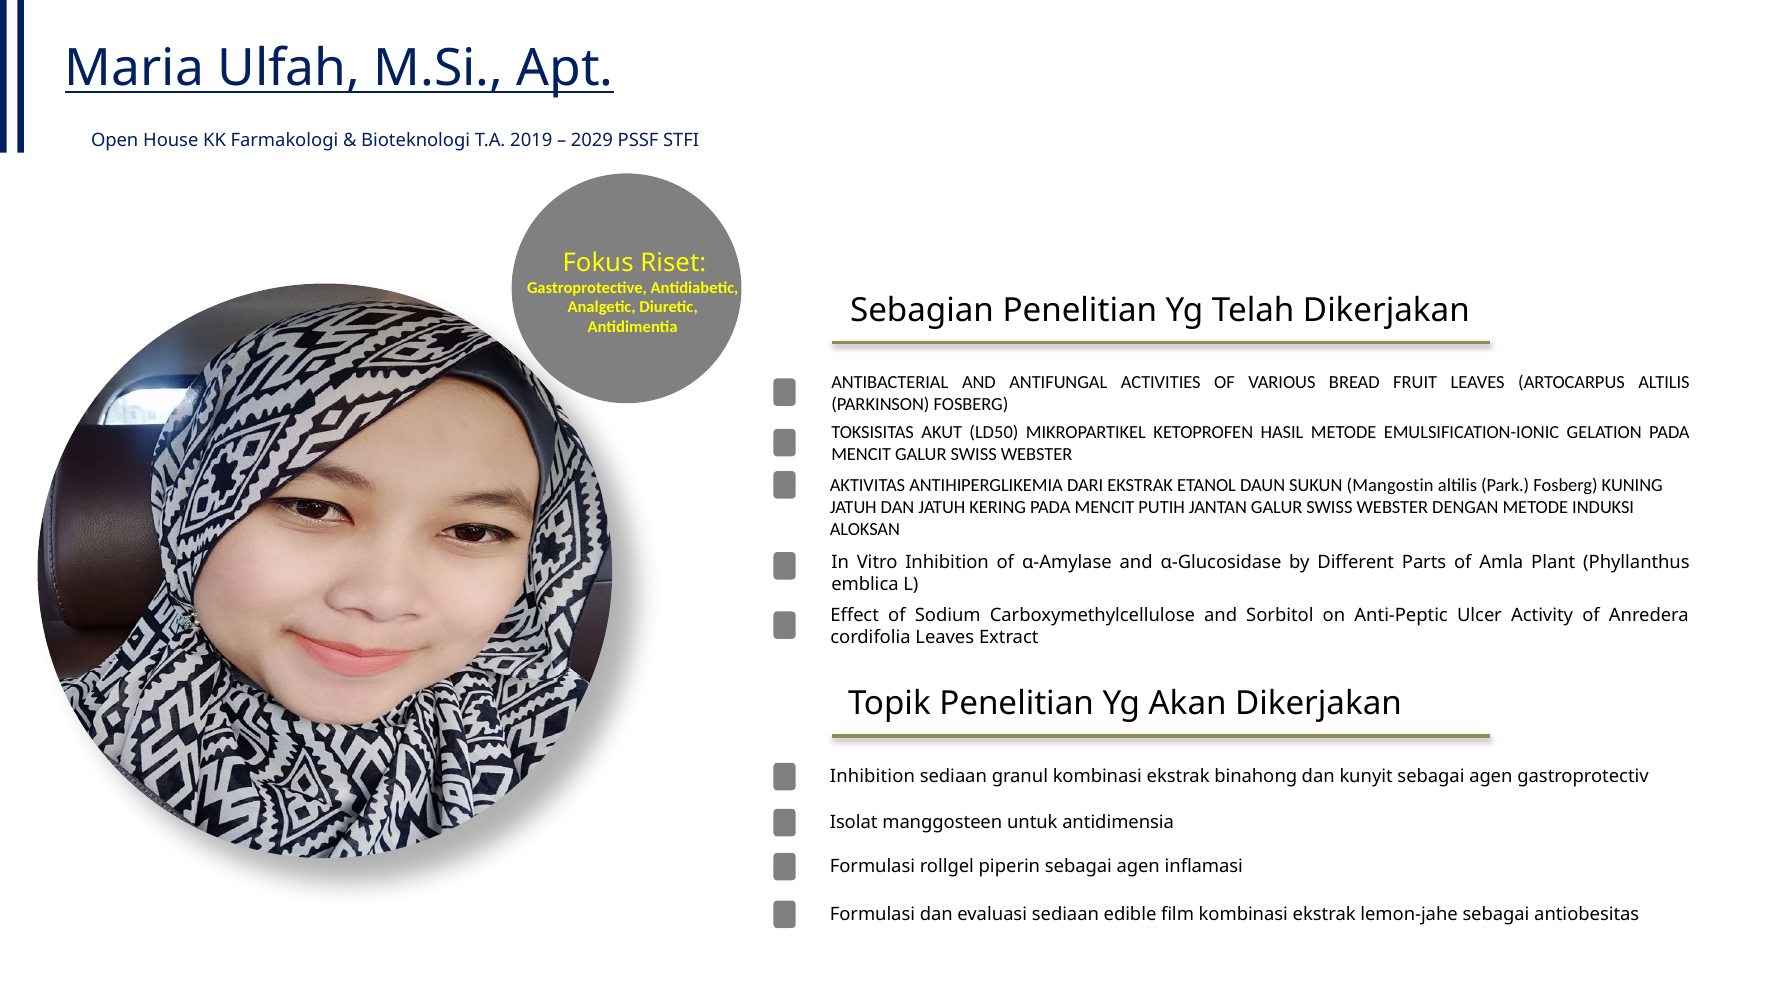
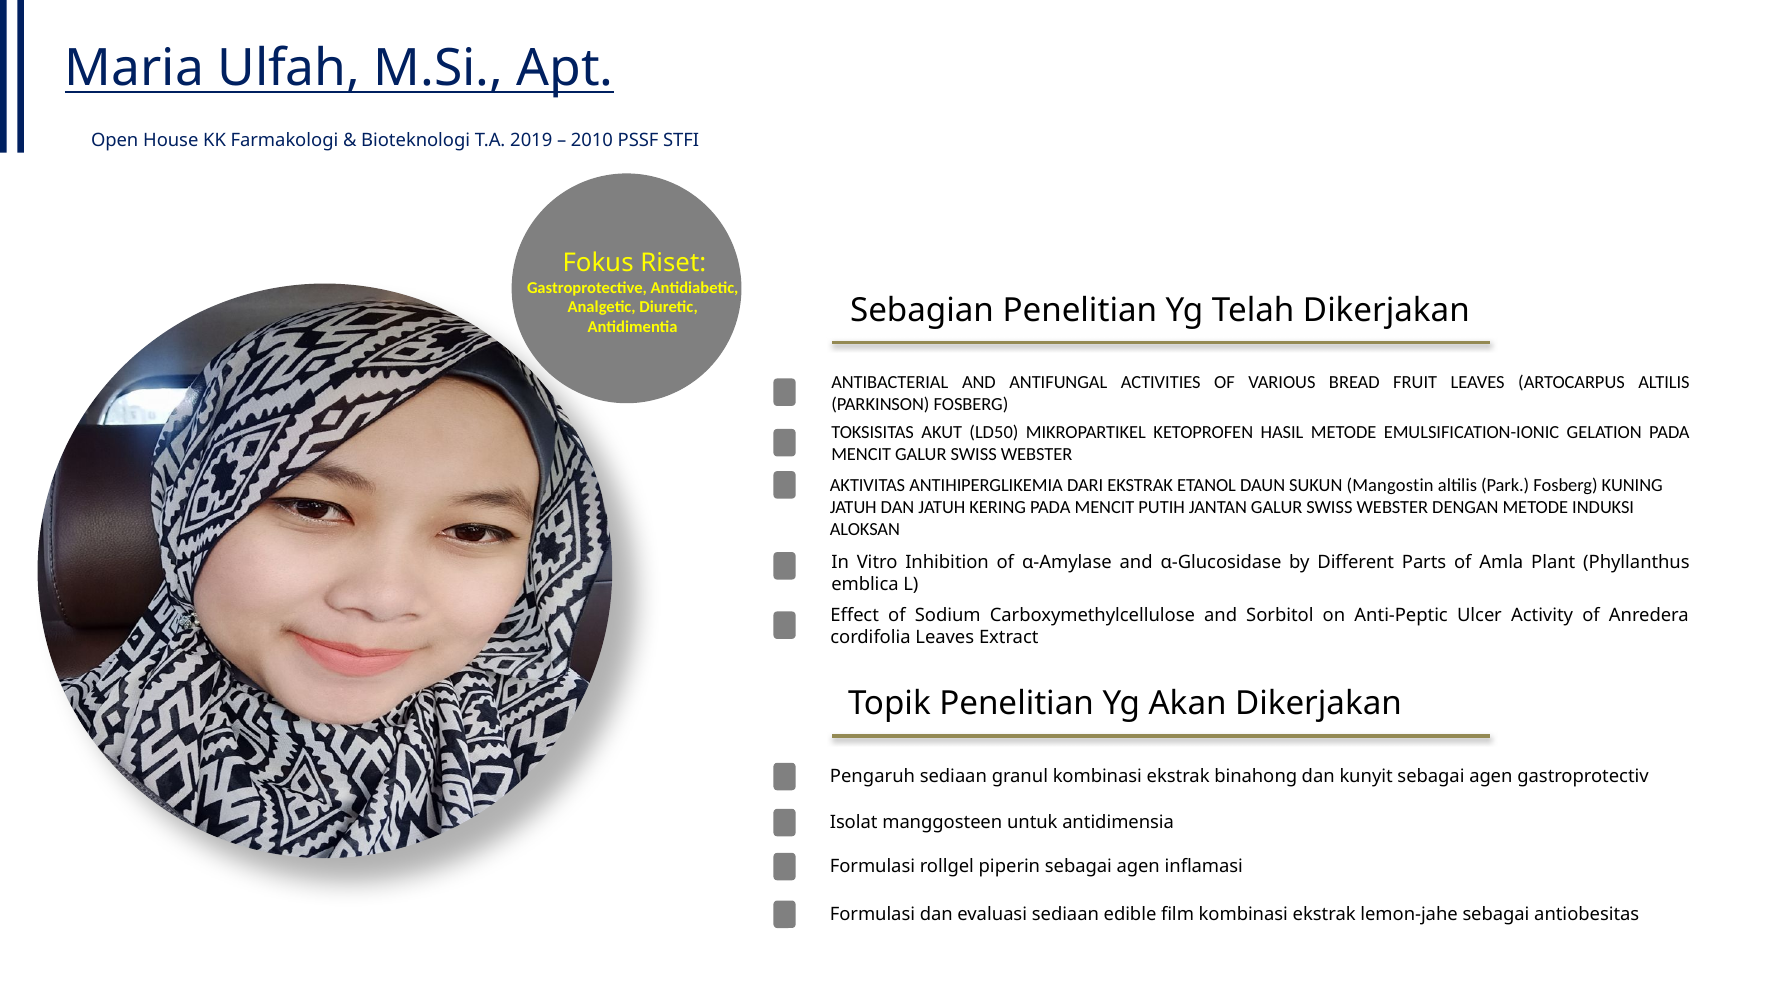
2029: 2029 -> 2010
Inhibition at (872, 777): Inhibition -> Pengaruh
